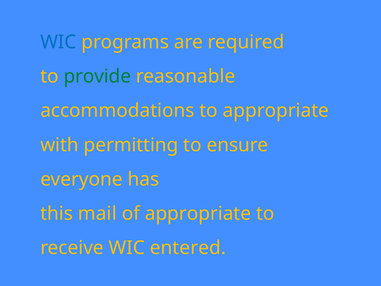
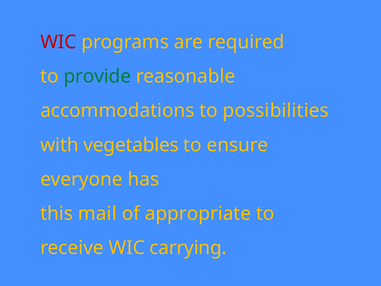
WIC at (58, 42) colour: blue -> red
to appropriate: appropriate -> possibilities
permitting: permitting -> vegetables
entered: entered -> carrying
